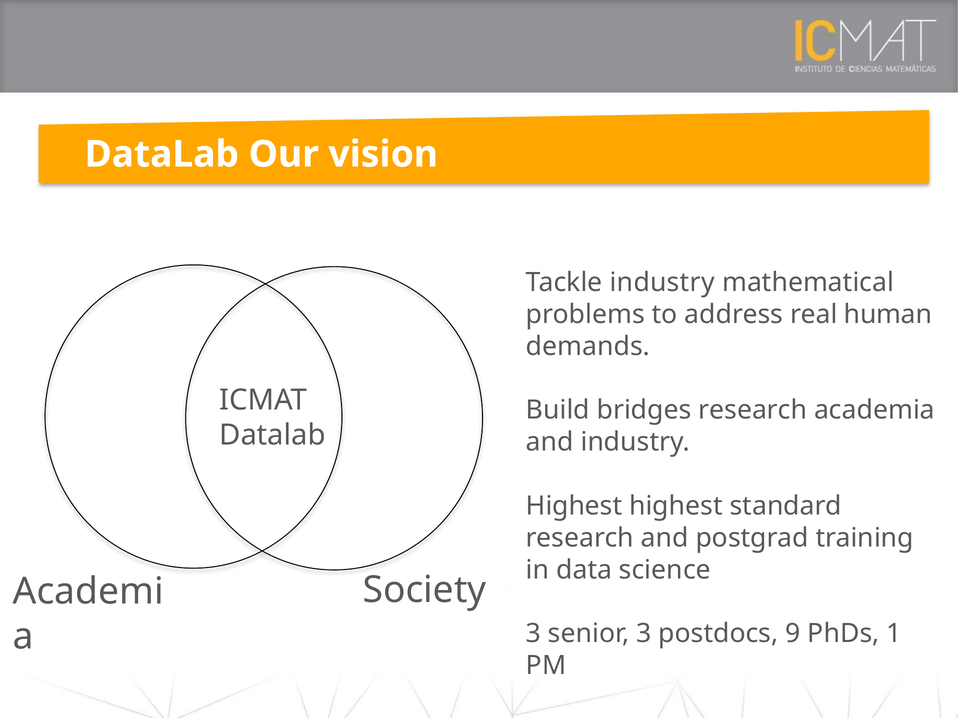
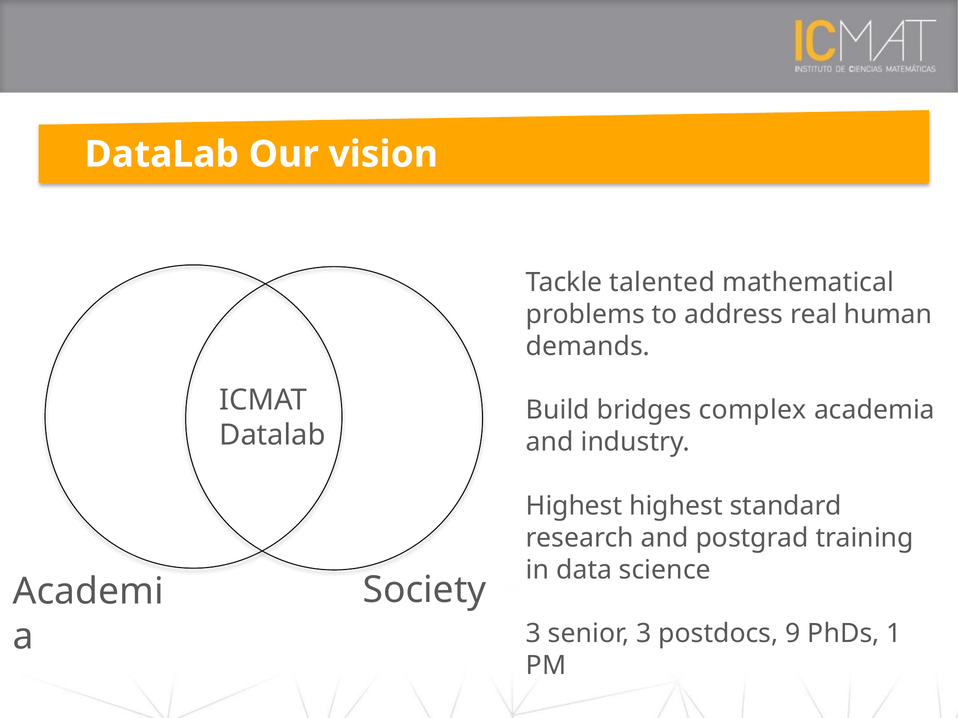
Tackle industry: industry -> talented
bridges research: research -> complex
